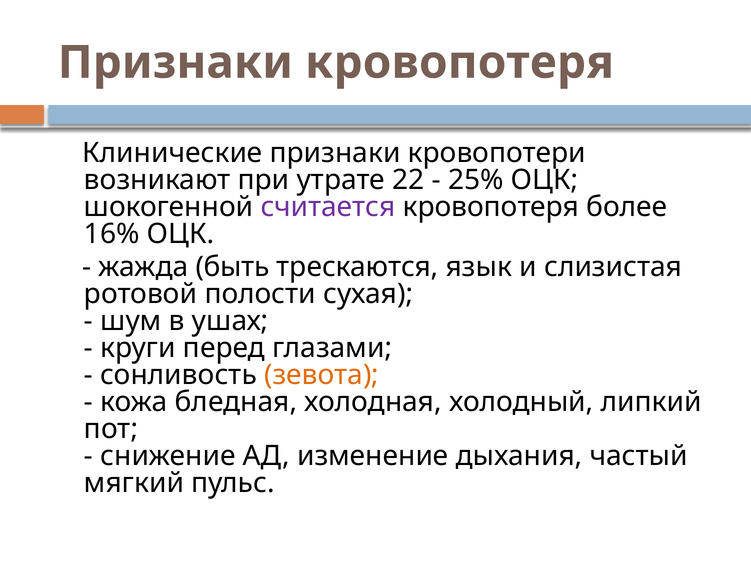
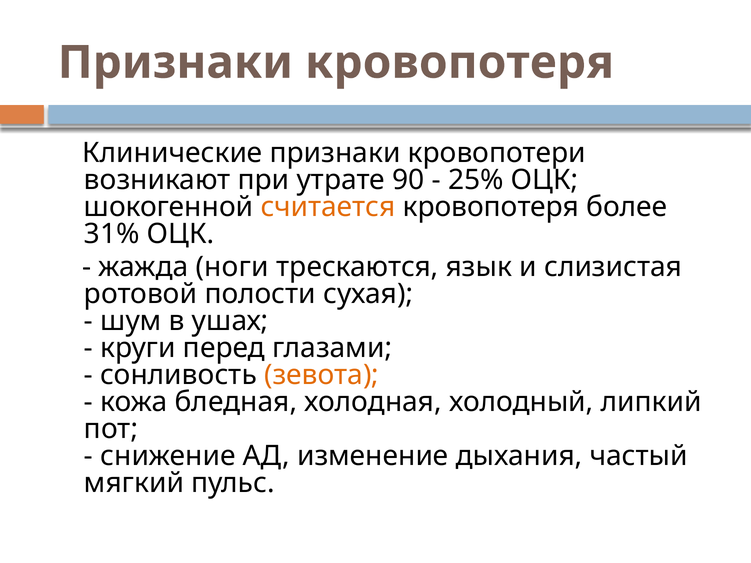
22: 22 -> 90
считается colour: purple -> orange
16%: 16% -> 31%
быть: быть -> ноги
